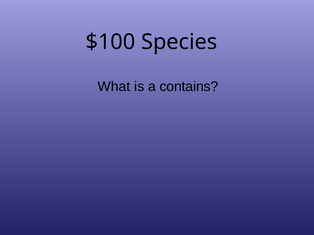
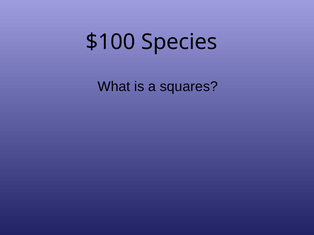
contains: contains -> squares
